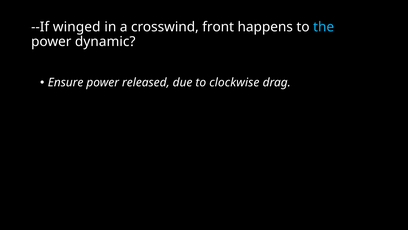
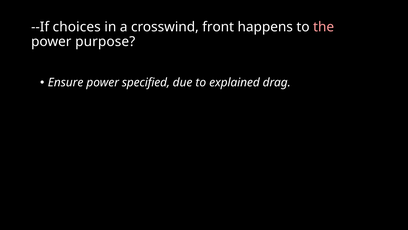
winged: winged -> choices
the colour: light blue -> pink
dynamic: dynamic -> purpose
released: released -> specified
clockwise: clockwise -> explained
